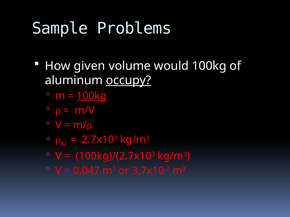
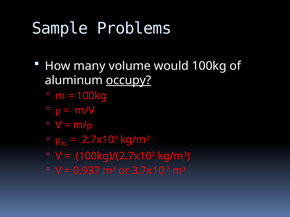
given: given -> many
100kg at (92, 96) underline: present -> none
0.047: 0.047 -> 0.937
